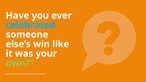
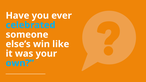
own colour: light green -> light blue
